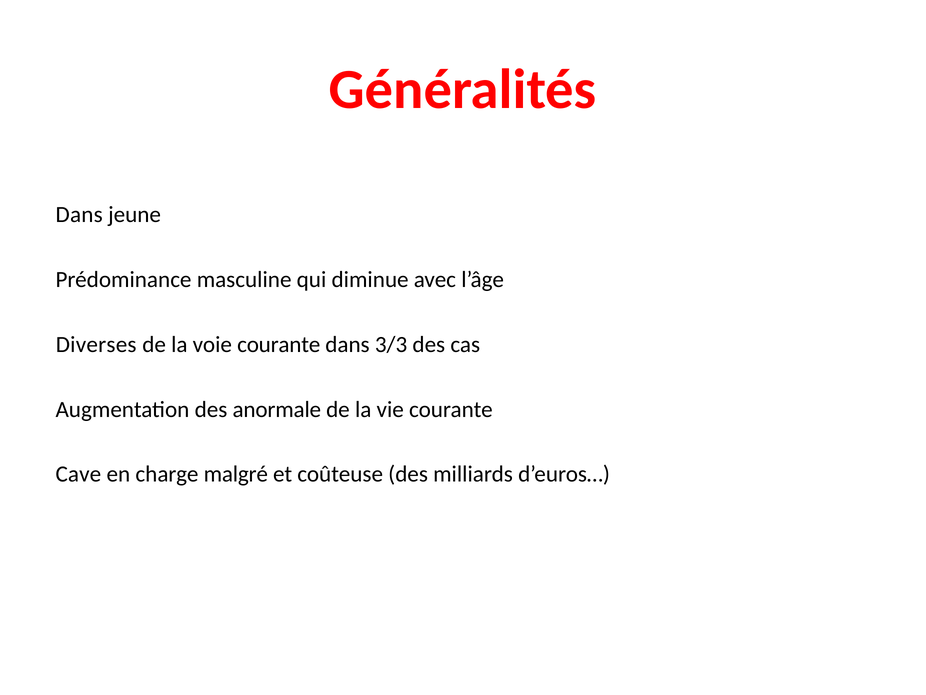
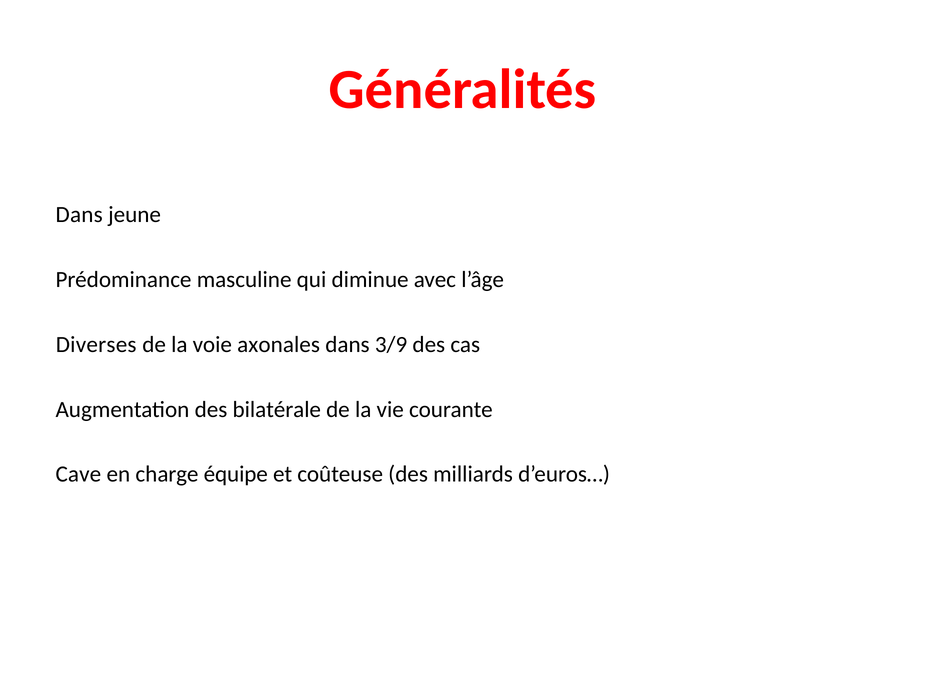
voie courante: courante -> axonales
3/3: 3/3 -> 3/9
anormale: anormale -> bilatérale
malgré: malgré -> équipe
